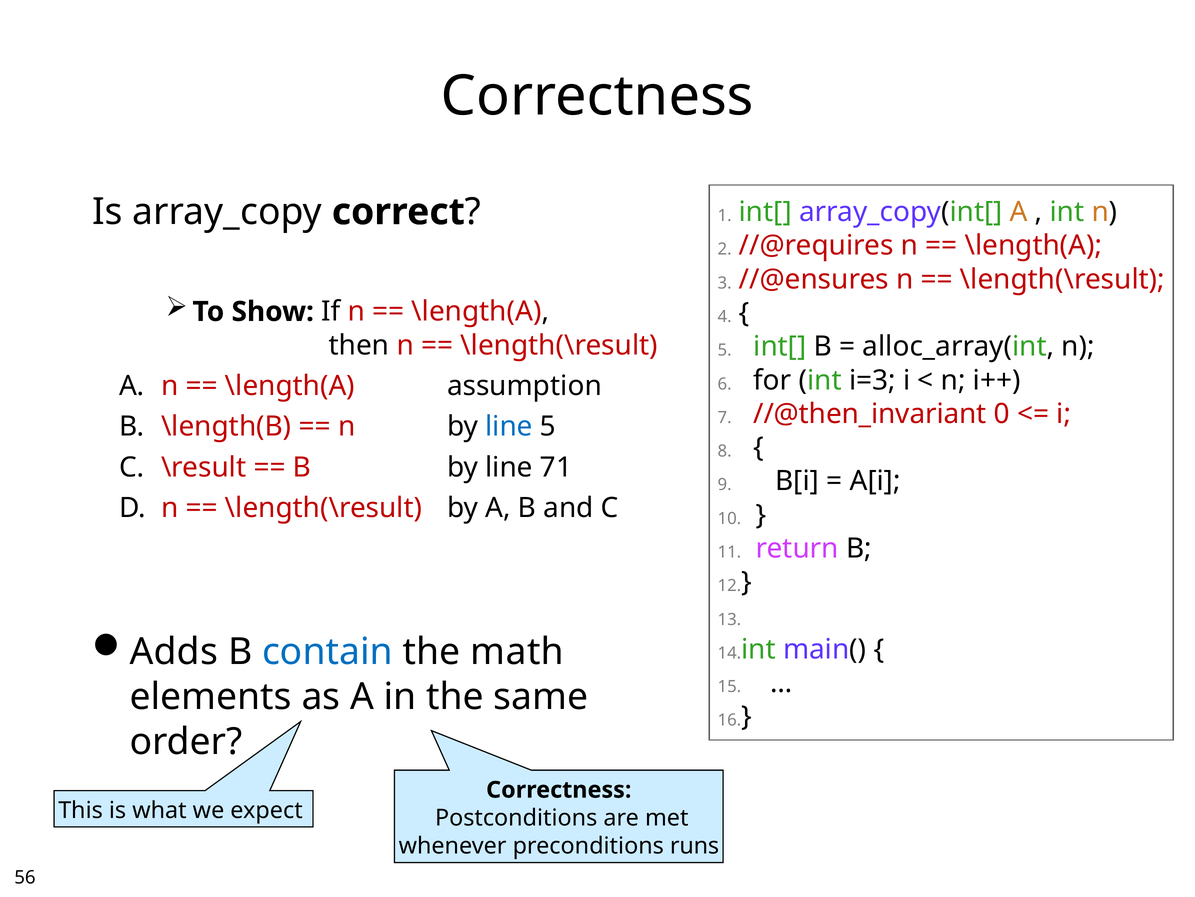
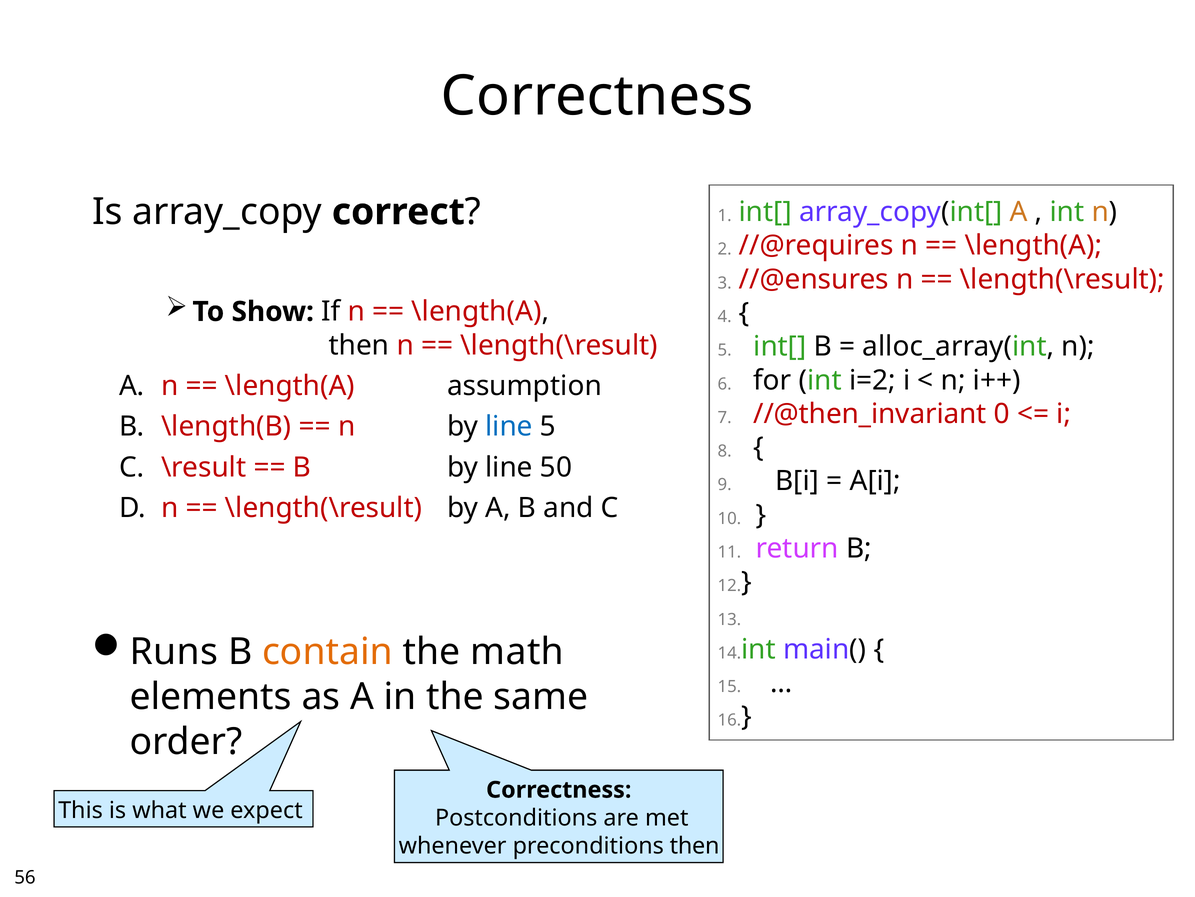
i=3: i=3 -> i=2
71: 71 -> 50
Adds: Adds -> Runs
contain colour: blue -> orange
preconditions runs: runs -> then
